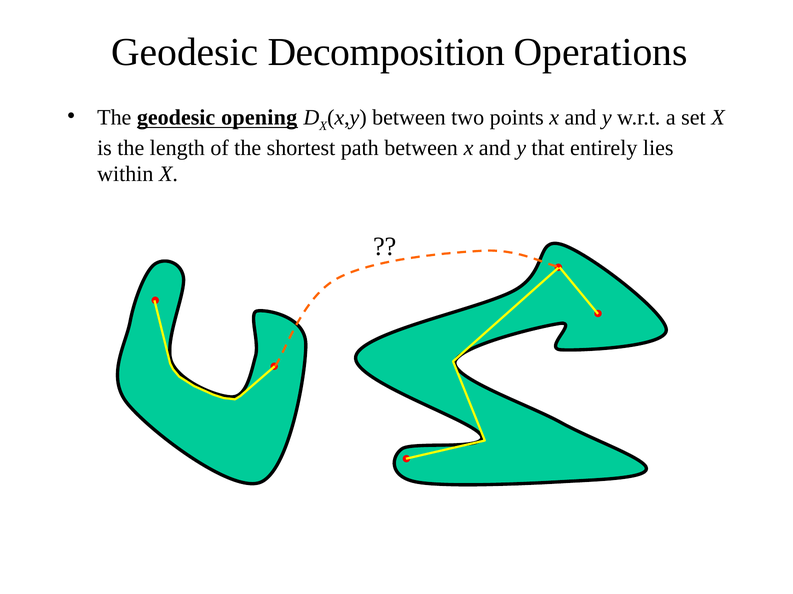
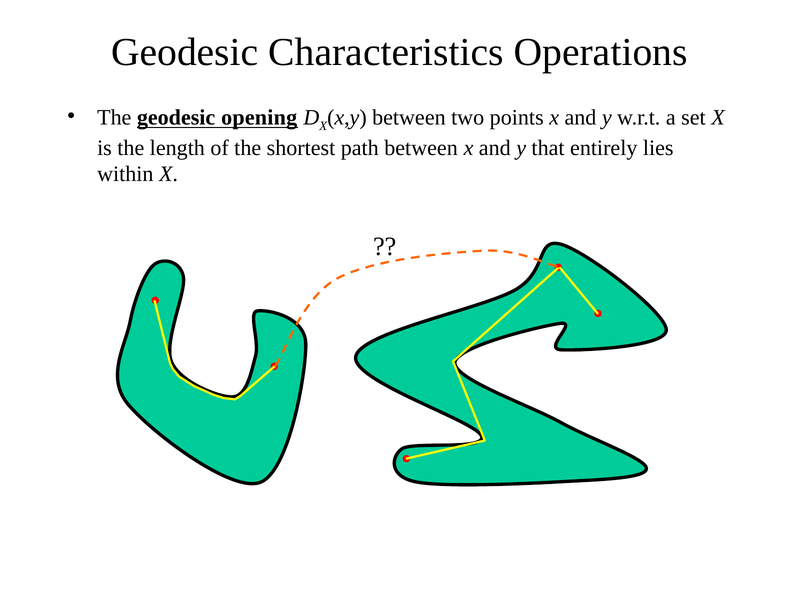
Decomposition: Decomposition -> Characteristics
